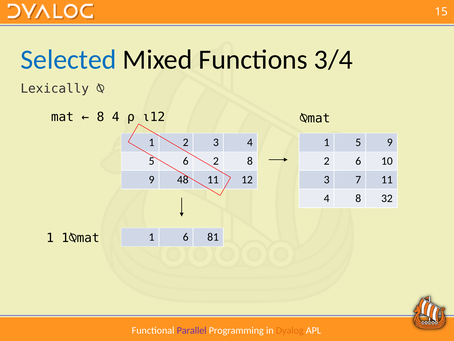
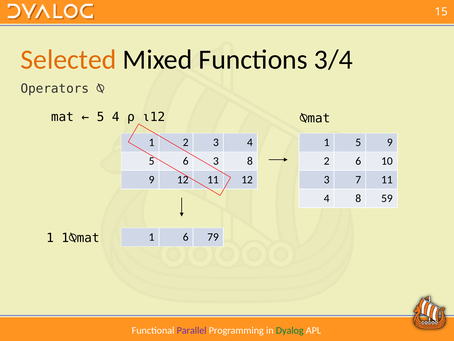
Selected colour: blue -> orange
Lexically: Lexically -> Operators
8 at (100, 117): 8 -> 5
6 2: 2 -> 3
9 48: 48 -> 12
32: 32 -> 59
81: 81 -> 79
Dyalog colour: orange -> green
